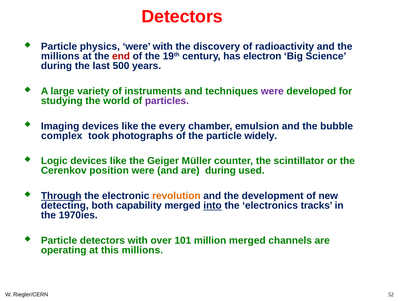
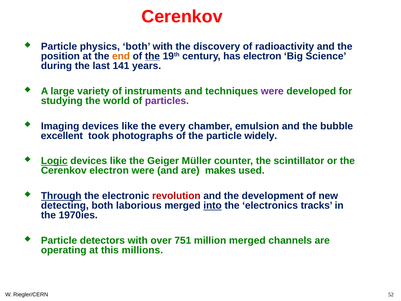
Detectors at (182, 17): Detectors -> Cerenkov
physics were: were -> both
millions at (60, 56): millions -> position
end colour: red -> orange
the at (152, 56) underline: none -> present
500: 500 -> 141
complex: complex -> excellent
Logic underline: none -> present
Cerenkov position: position -> electron
are during: during -> makes
revolution colour: orange -> red
capability: capability -> laborious
101: 101 -> 751
